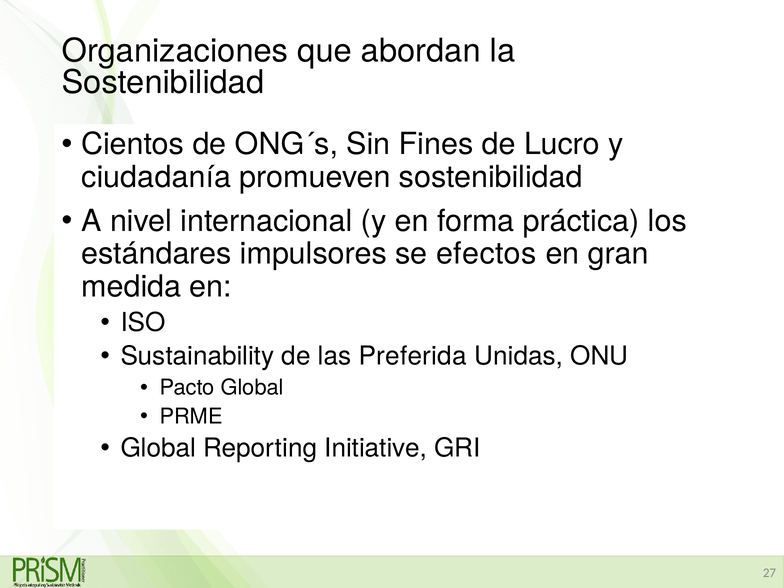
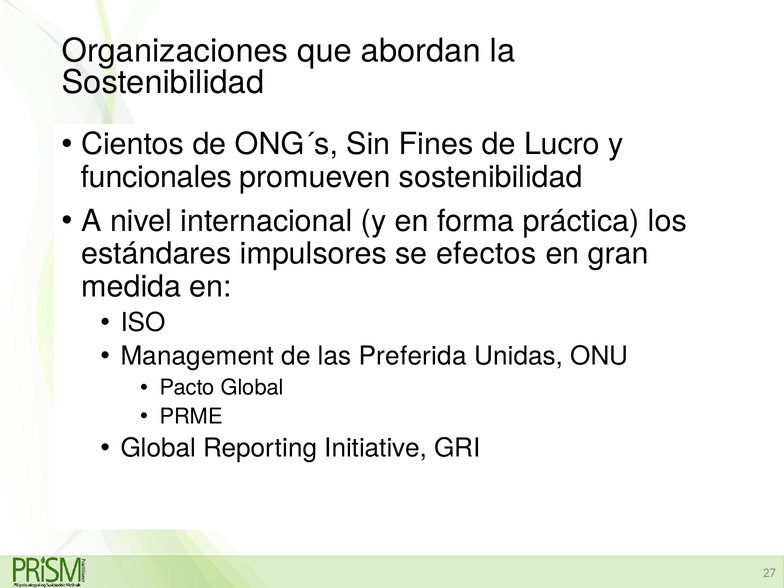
ciudadanía: ciudadanía -> funcionales
Sustainability: Sustainability -> Management
